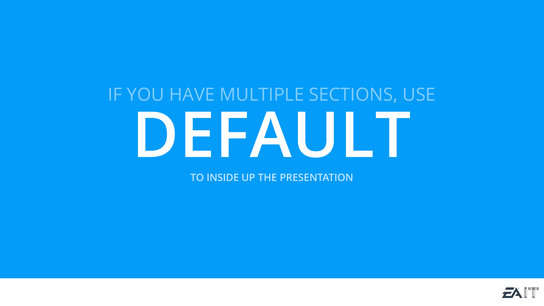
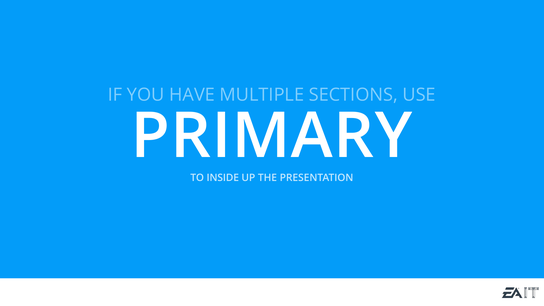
DEFAULT: DEFAULT -> PRIMARY
